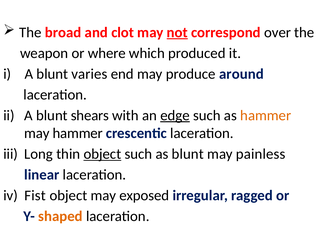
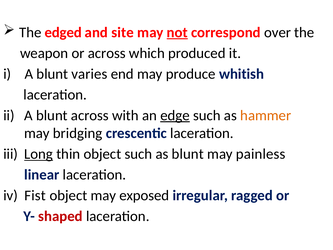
broad: broad -> edged
clot: clot -> site
or where: where -> across
around: around -> whitish
blunt shears: shears -> across
may hammer: hammer -> bridging
Long underline: none -> present
object at (102, 154) underline: present -> none
shaped colour: orange -> red
